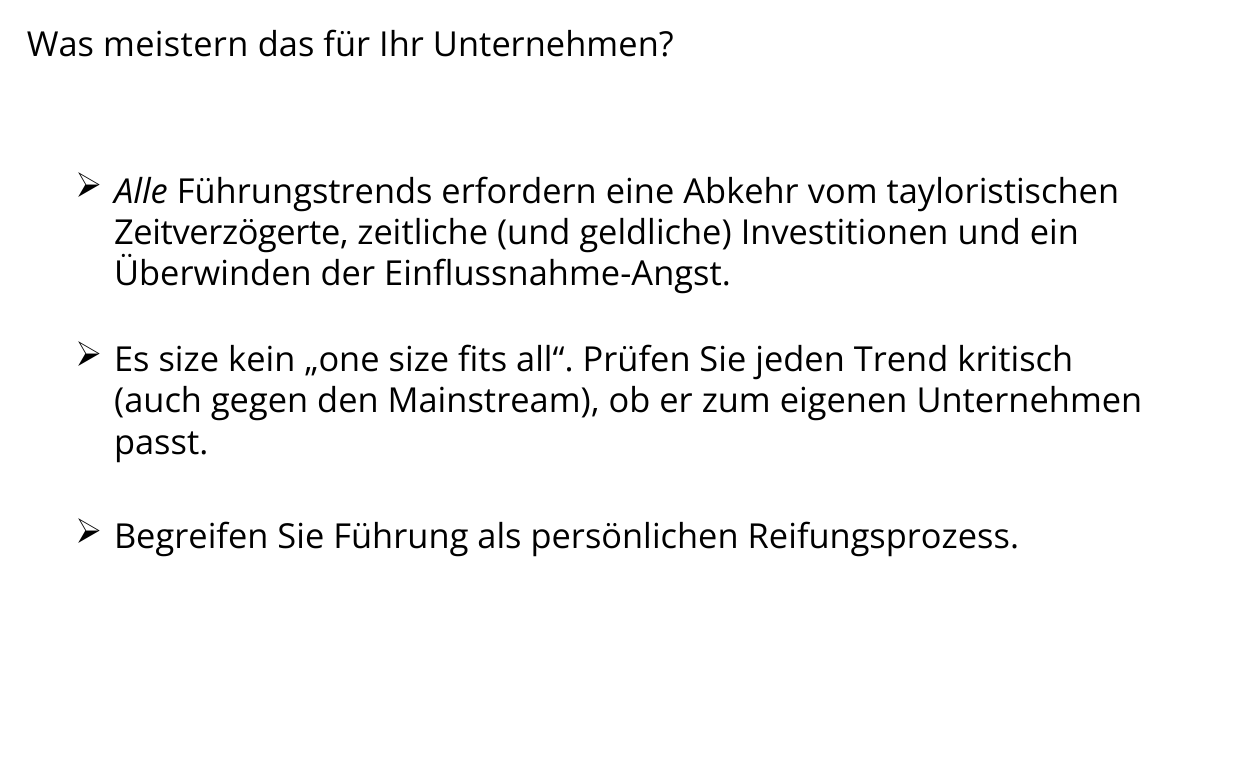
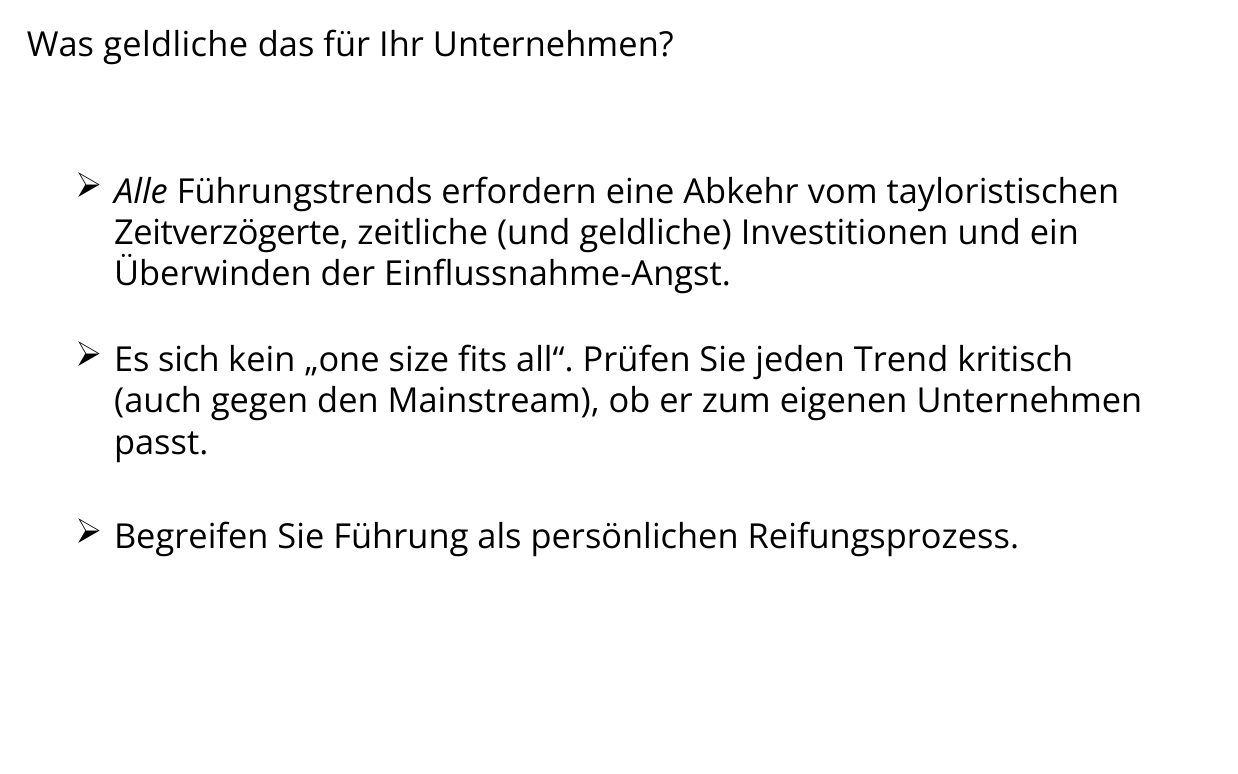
Was meistern: meistern -> geldliche
Es size: size -> sich
